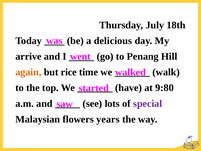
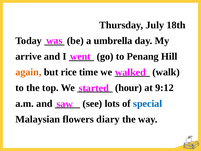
delicious: delicious -> umbrella
have: have -> hour
9:80: 9:80 -> 9:12
special colour: purple -> blue
years: years -> diary
